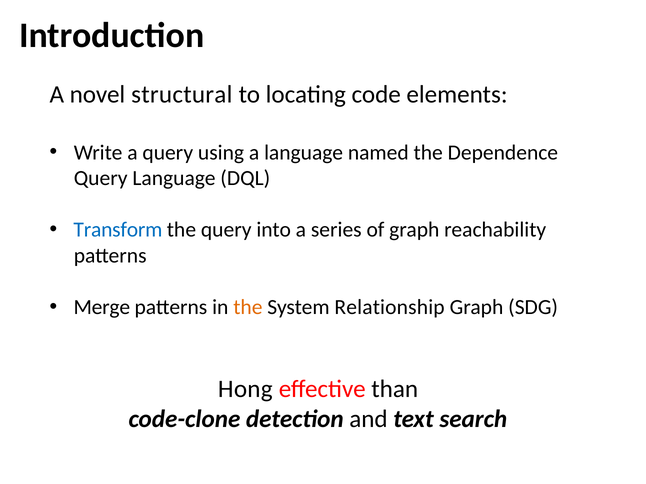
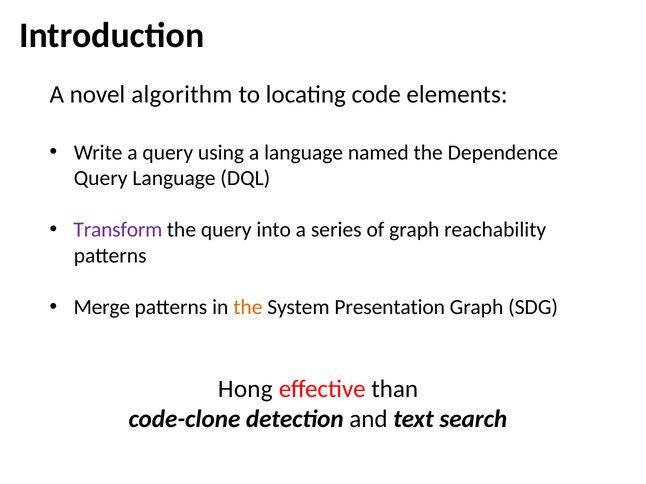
structural: structural -> algorithm
Transform colour: blue -> purple
Relationship: Relationship -> Presentation
